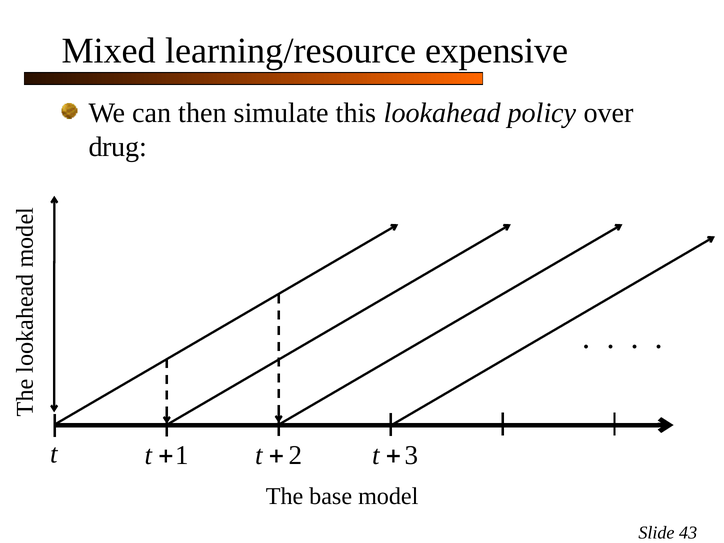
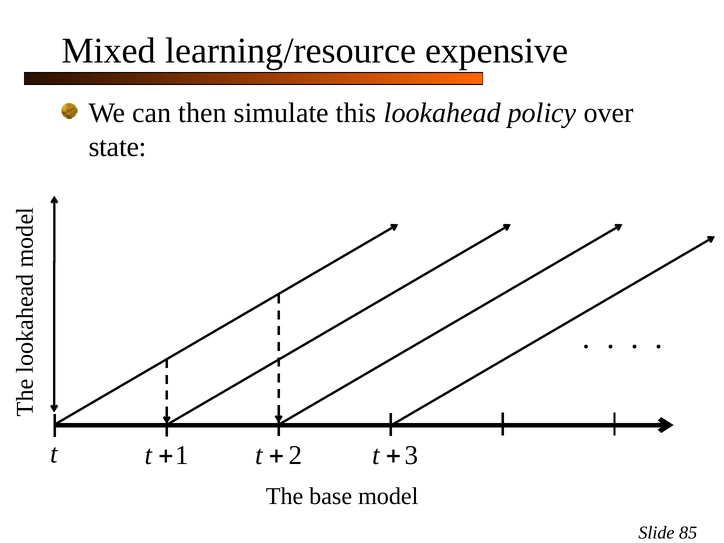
drug: drug -> state
43: 43 -> 85
